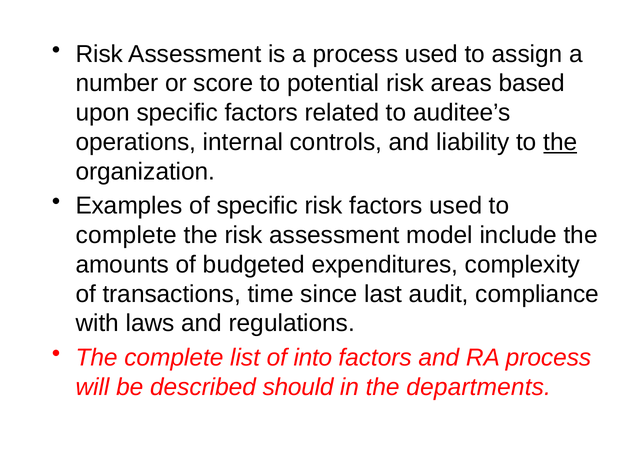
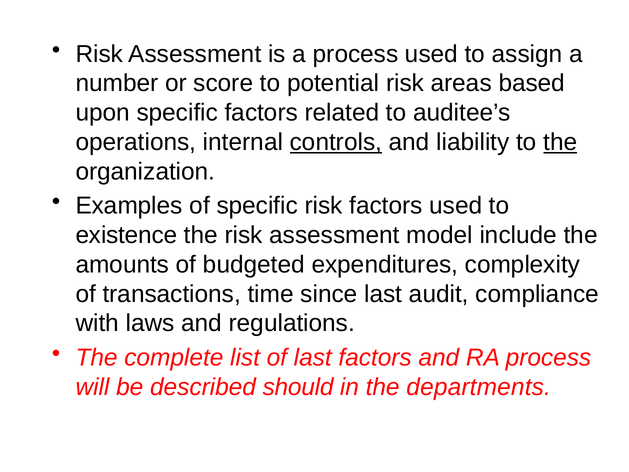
controls underline: none -> present
complete at (126, 235): complete -> existence
of into: into -> last
